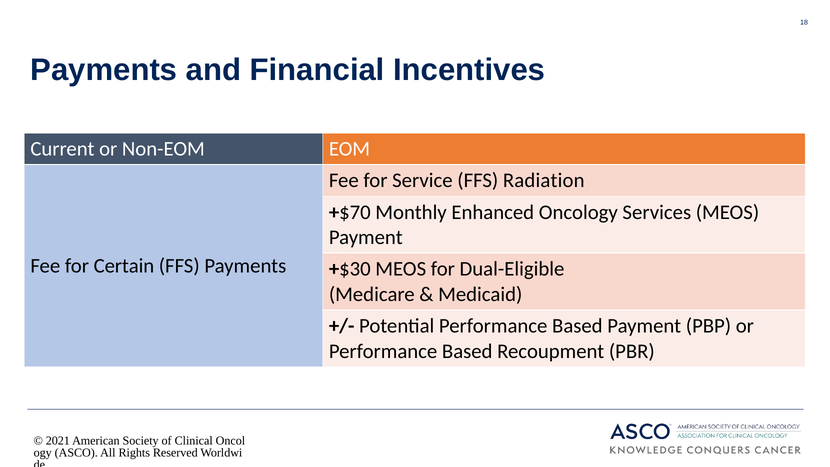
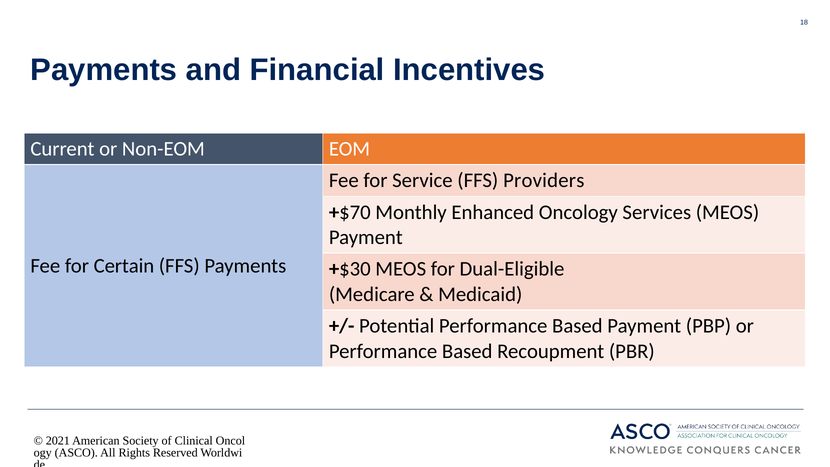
Radiation: Radiation -> Providers
